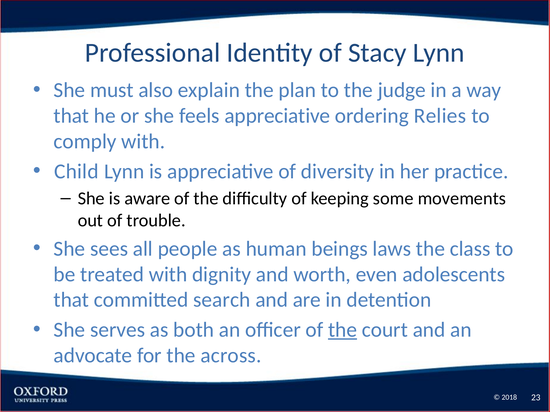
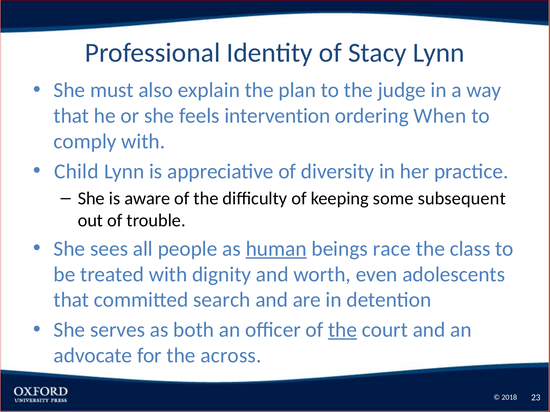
feels appreciative: appreciative -> intervention
Relies: Relies -> When
movements: movements -> subsequent
human underline: none -> present
laws: laws -> race
